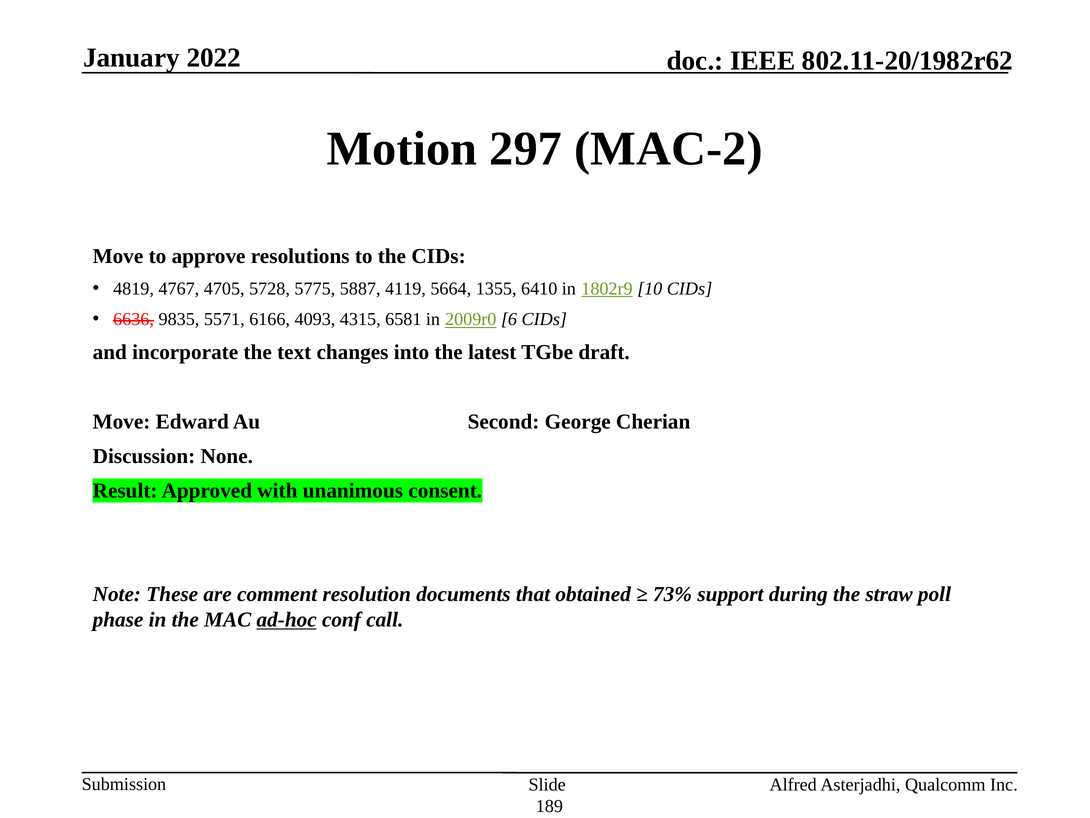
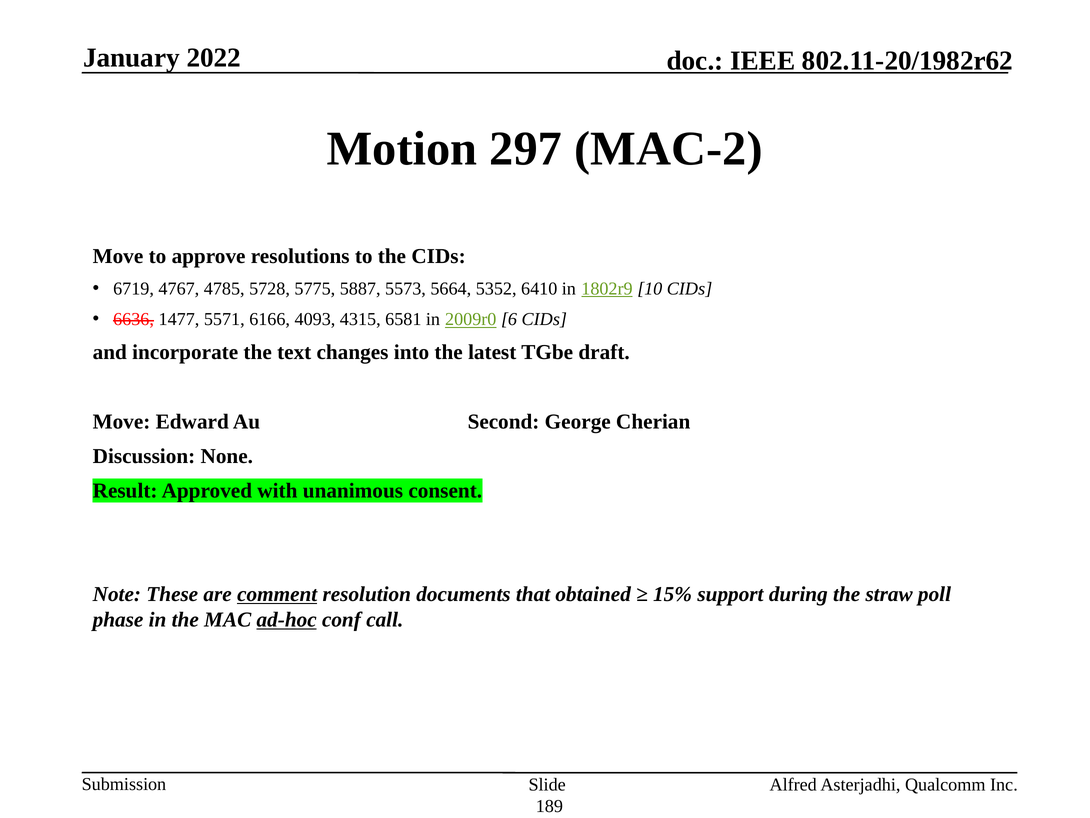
4819: 4819 -> 6719
4705: 4705 -> 4785
4119: 4119 -> 5573
1355: 1355 -> 5352
9835: 9835 -> 1477
comment underline: none -> present
73%: 73% -> 15%
